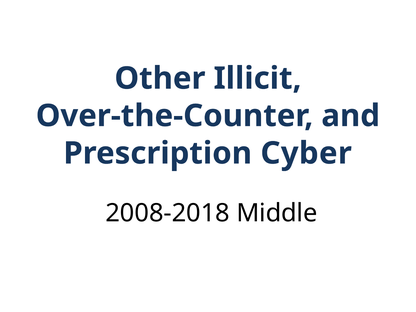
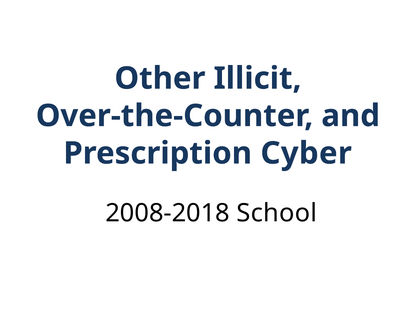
Middle: Middle -> School
